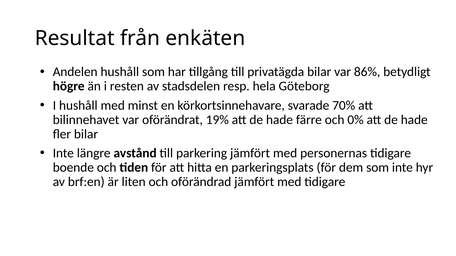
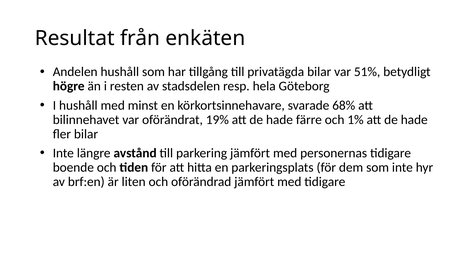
86%: 86% -> 51%
70%: 70% -> 68%
0%: 0% -> 1%
